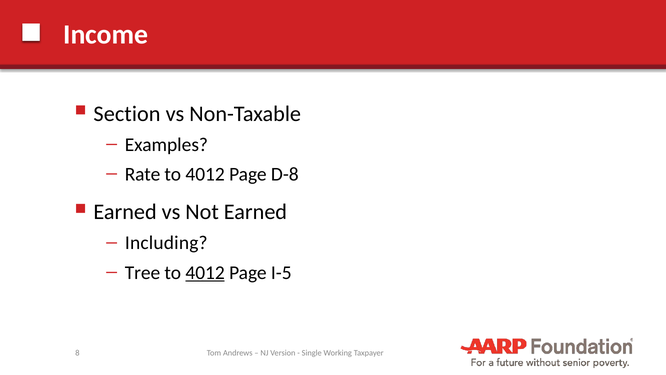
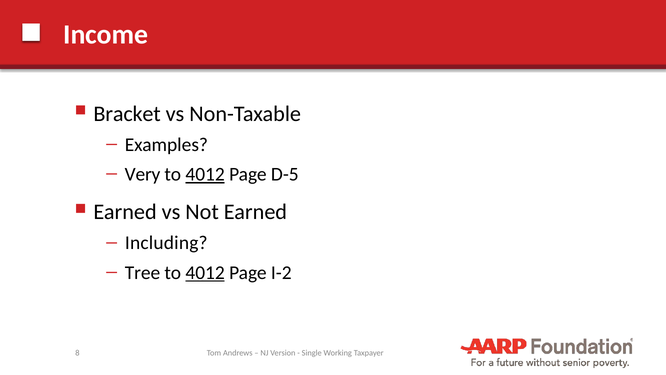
Section: Section -> Bracket
Rate: Rate -> Very
4012 at (205, 174) underline: none -> present
D-8: D-8 -> D-5
I-5: I-5 -> I-2
